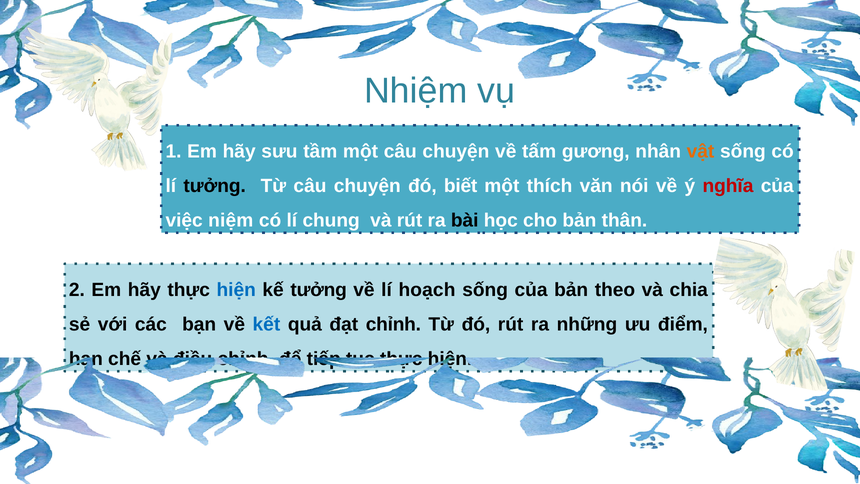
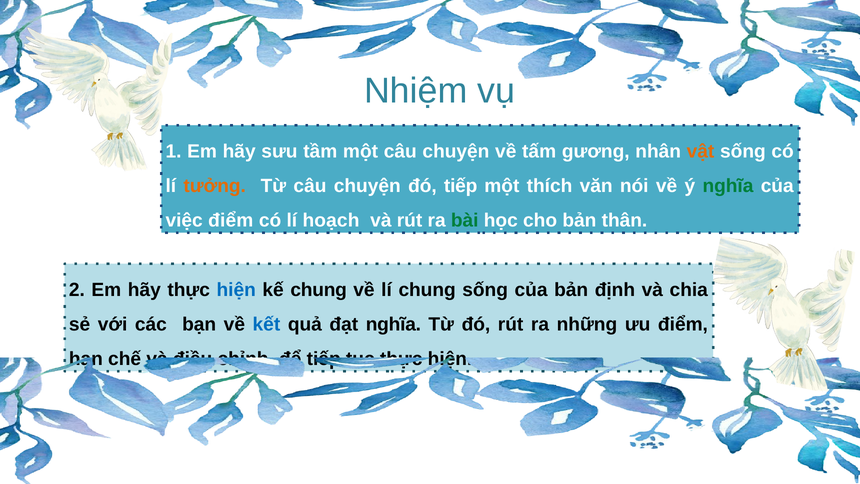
tưởng at (215, 186) colour: black -> orange
đó biết: biết -> tiếp
nghĩa at (728, 186) colour: red -> green
việc niệm: niệm -> điểm
chung: chung -> hoạch
bài colour: black -> green
kế tưởng: tưởng -> chung
lí hoạch: hoạch -> chung
theo: theo -> định
đạt chỉnh: chỉnh -> nghĩa
